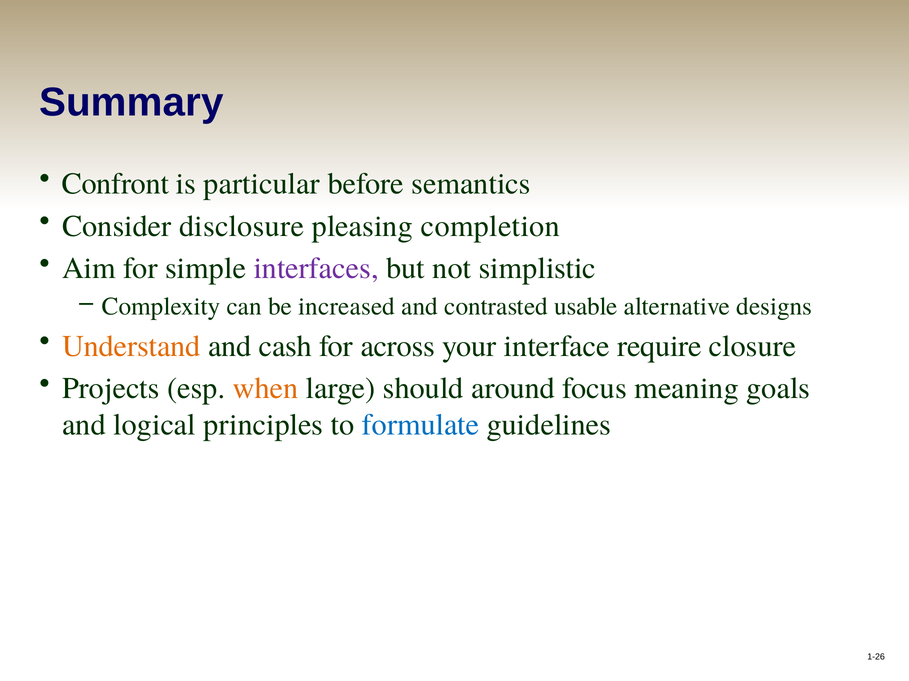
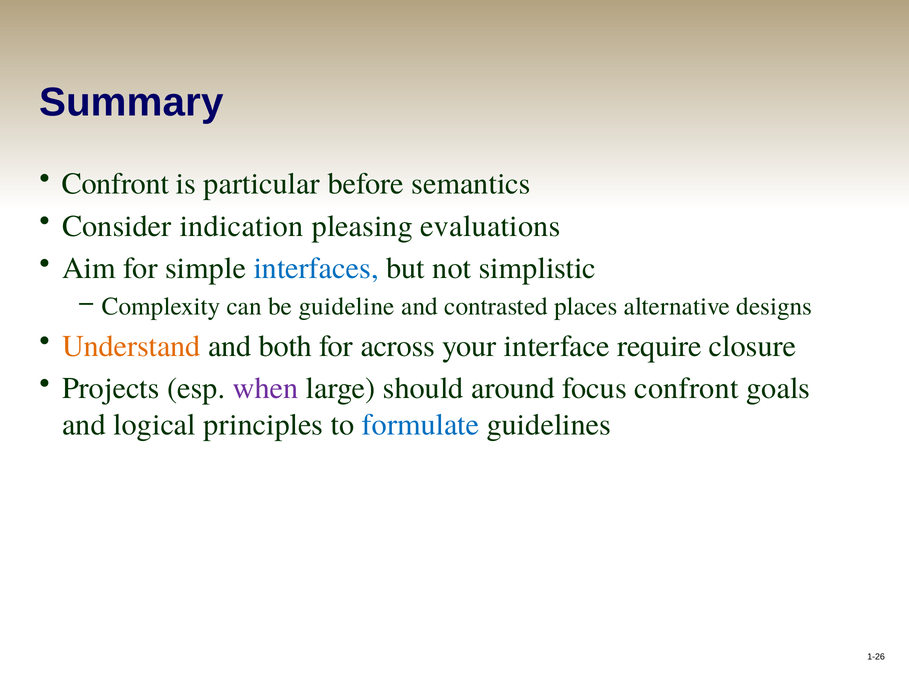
disclosure: disclosure -> indication
completion: completion -> evaluations
interfaces colour: purple -> blue
increased: increased -> guideline
usable: usable -> places
cash: cash -> both
when colour: orange -> purple
focus meaning: meaning -> confront
